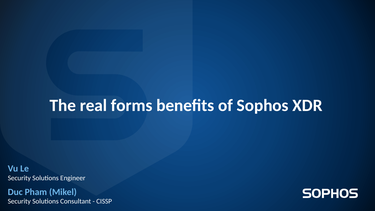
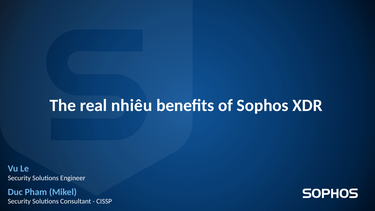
forms: forms -> nhiêu
